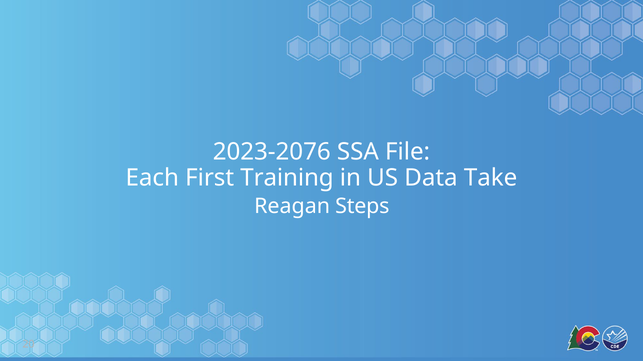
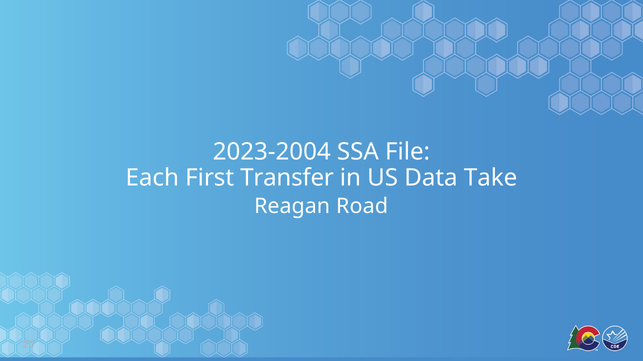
2023-2076: 2023-2076 -> 2023-2004
Training: Training -> Transfer
Steps: Steps -> Road
